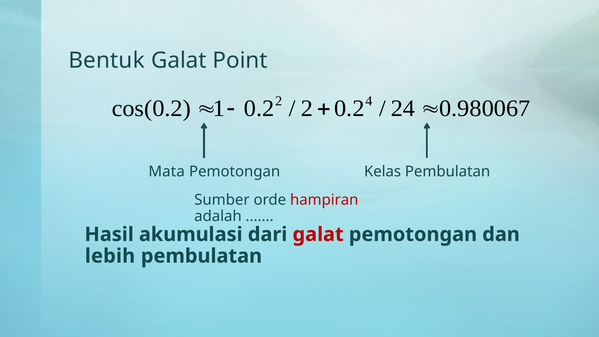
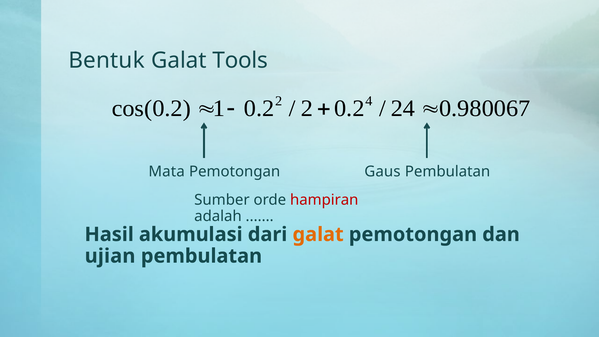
Point: Point -> Tools
Kelas: Kelas -> Gaus
galat at (318, 234) colour: red -> orange
lebih: lebih -> ujian
